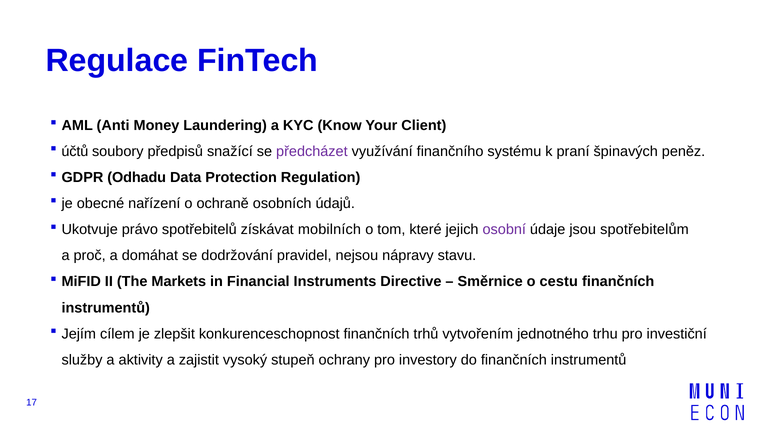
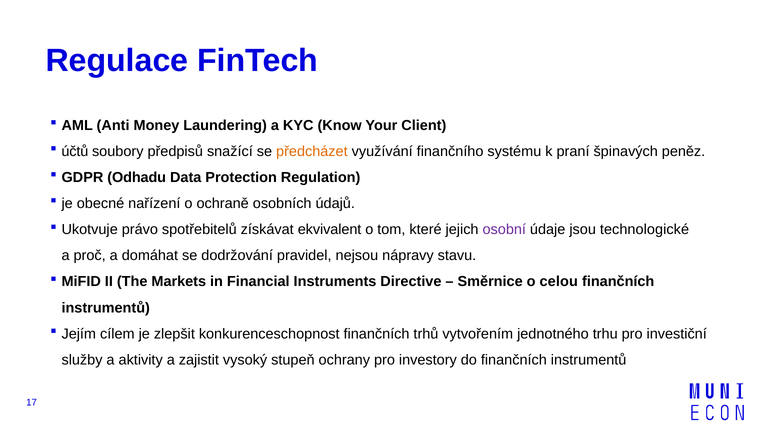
předcházet colour: purple -> orange
mobilních: mobilních -> ekvivalent
spotřebitelům: spotřebitelům -> technologické
cestu: cestu -> celou
